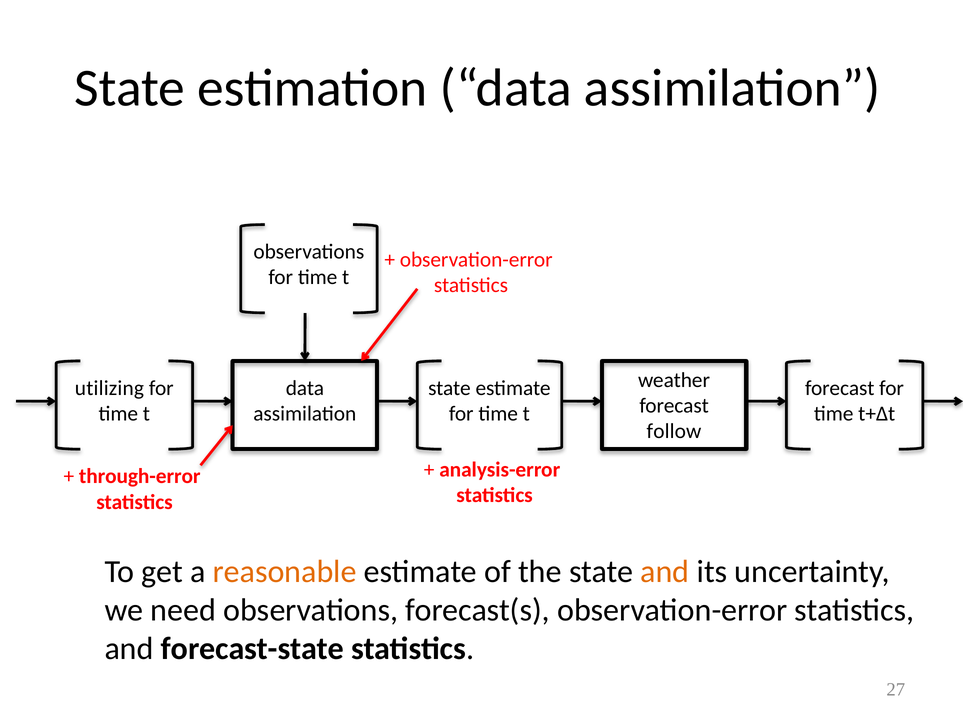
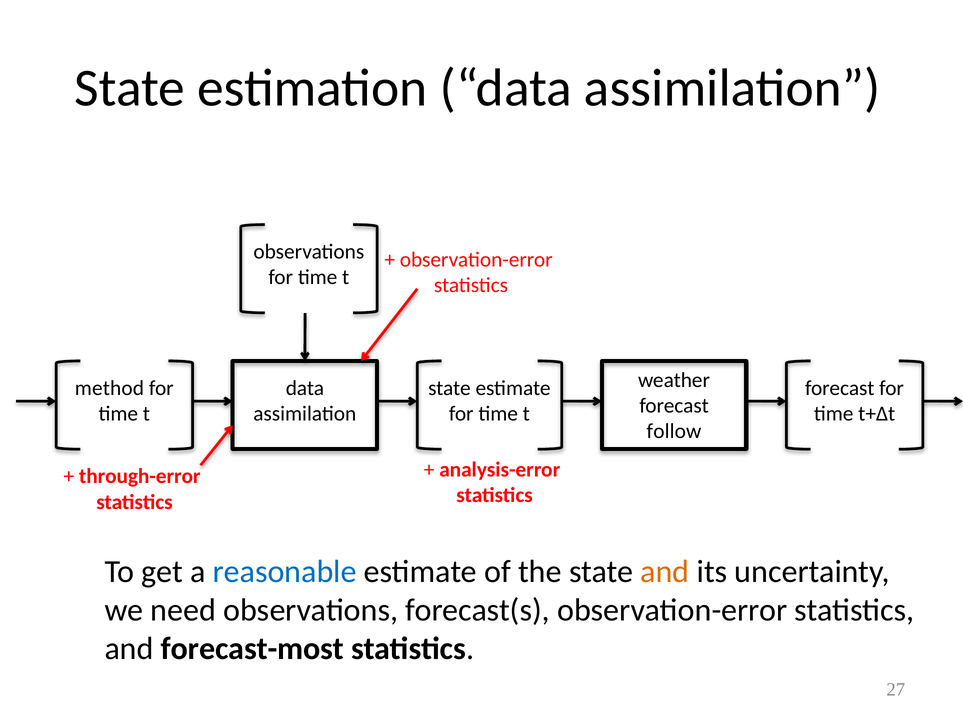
utilizing: utilizing -> method
reasonable colour: orange -> blue
forecast-state: forecast-state -> forecast-most
